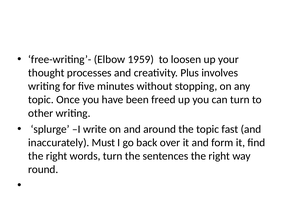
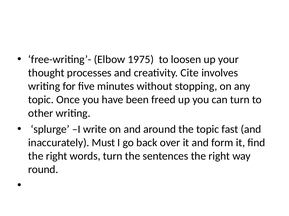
1959: 1959 -> 1975
Plus: Plus -> Cite
